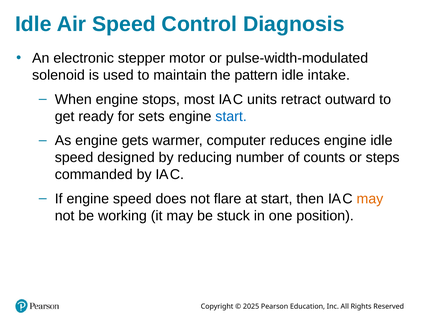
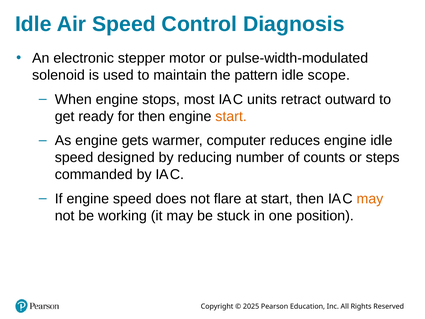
intake: intake -> scope
for sets: sets -> then
start at (231, 116) colour: blue -> orange
